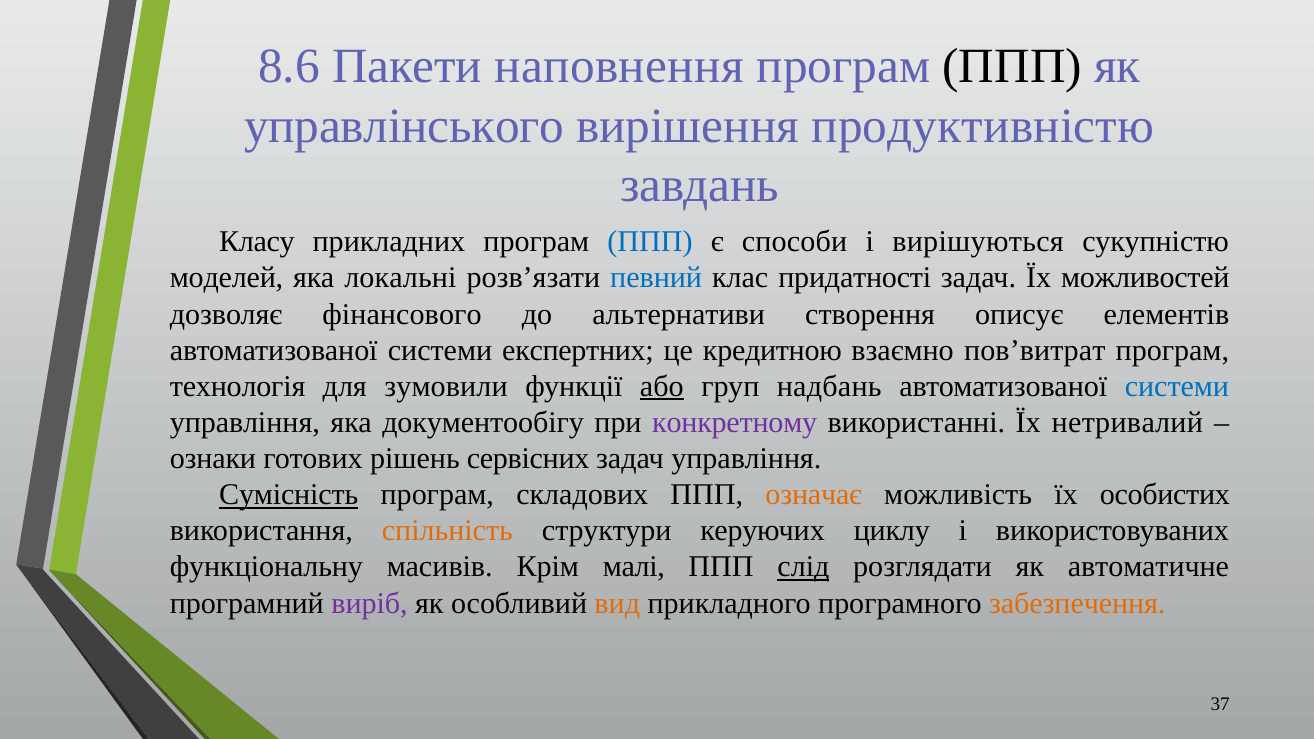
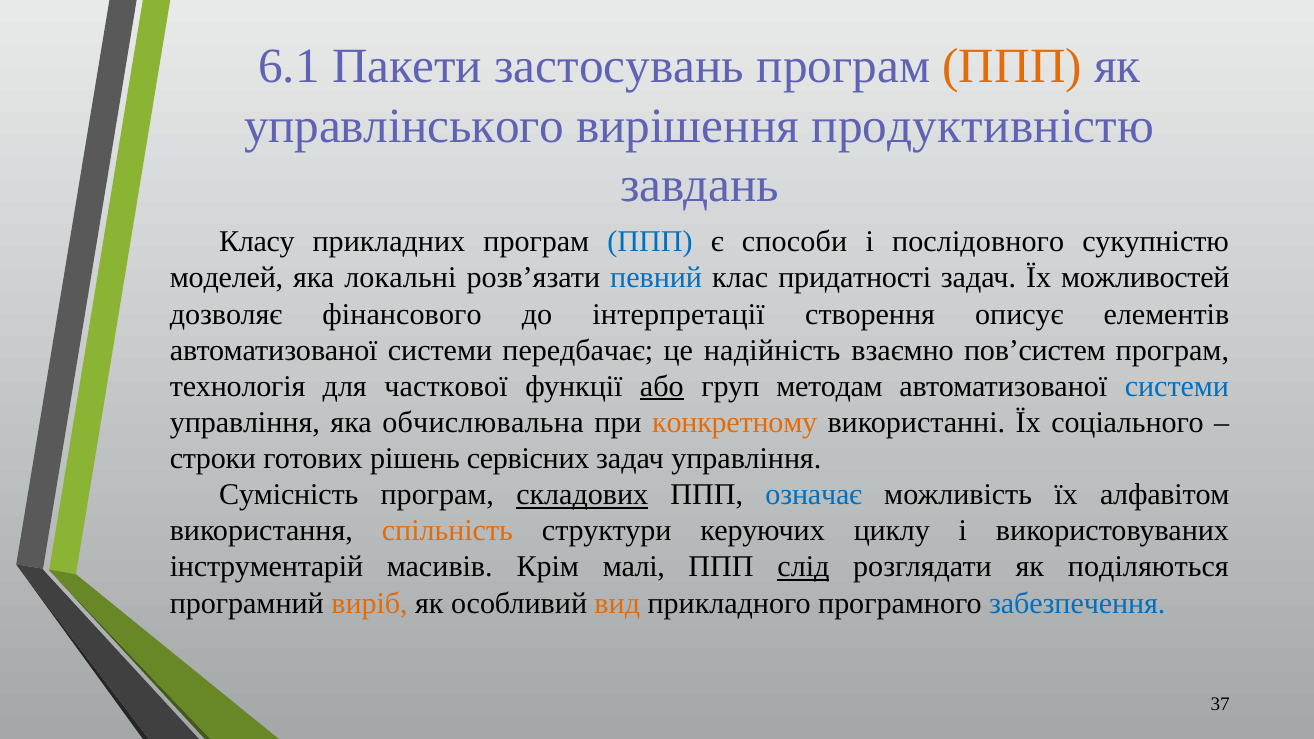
8.6: 8.6 -> 6.1
наповнення: наповнення -> застосувань
ППП at (1012, 67) colour: black -> orange
вирішуються: вирішуються -> послідовного
альтернативи: альтернативи -> інтерпретації
експертних: експертних -> передбачає
кредитною: кредитною -> надійність
пов’витрат: пов’витрат -> пов’систем
зумовили: зумовили -> часткової
надбань: надбань -> методам
документообігу: документообігу -> обчислювальна
конкретному colour: purple -> orange
нетривалий: нетривалий -> соціального
ознаки: ознаки -> строки
Сумісність underline: present -> none
складових underline: none -> present
означає colour: orange -> blue
особистих: особистих -> алфавітом
функціональну: функціональну -> інструментарій
автоматичне: автоматичне -> поділяються
виріб colour: purple -> orange
забезпечення colour: orange -> blue
